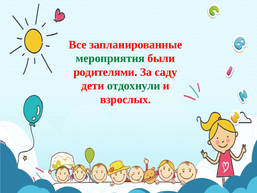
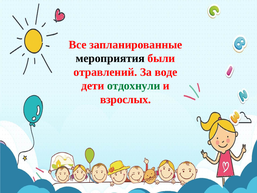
мероприятия colour: green -> black
родителями: родителями -> отравлений
саду: саду -> воде
